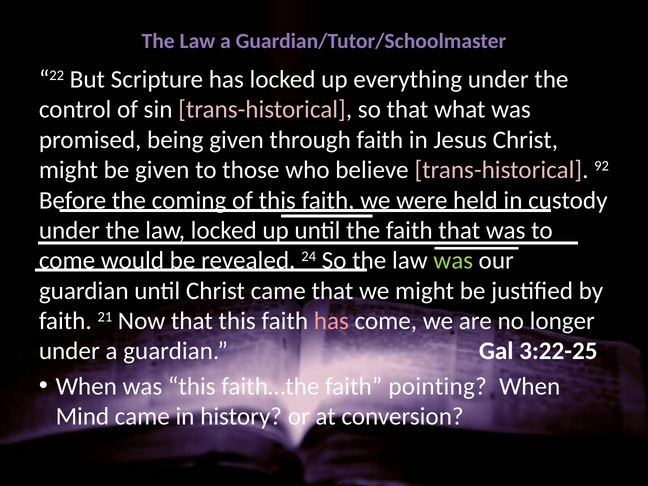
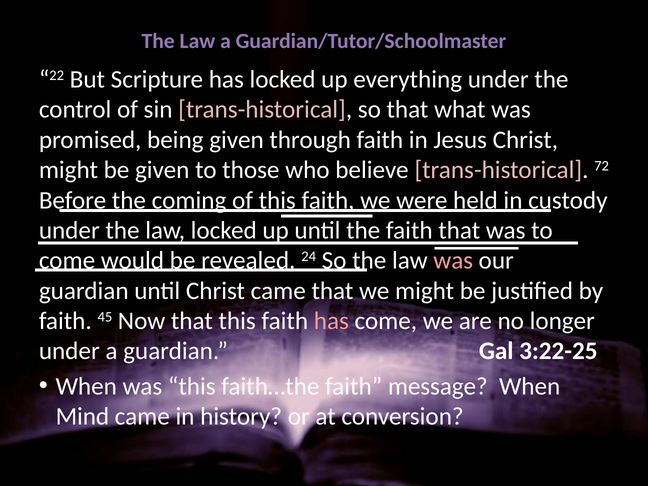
92: 92 -> 72
was at (453, 261) colour: light green -> pink
21: 21 -> 45
pointing: pointing -> message
